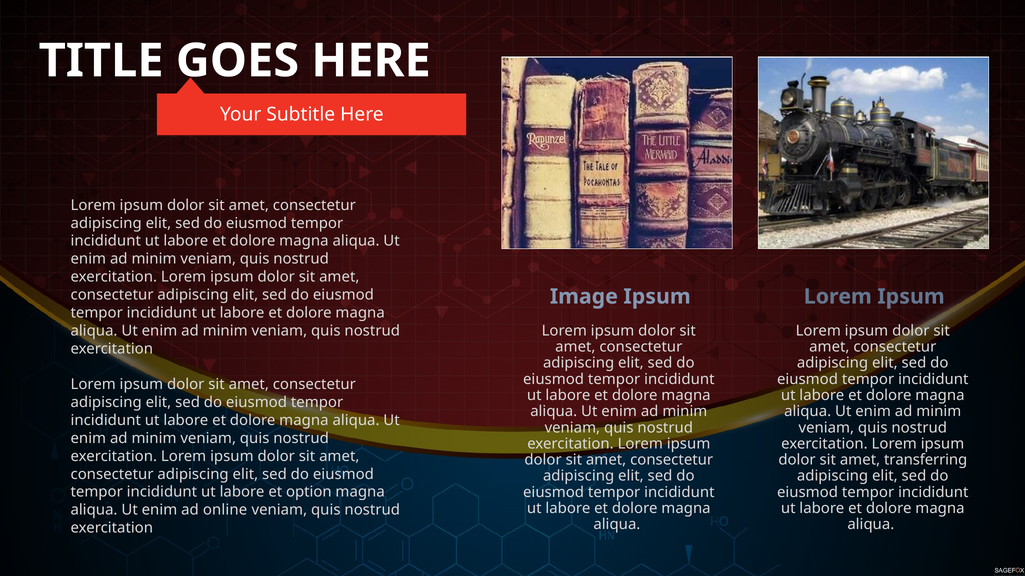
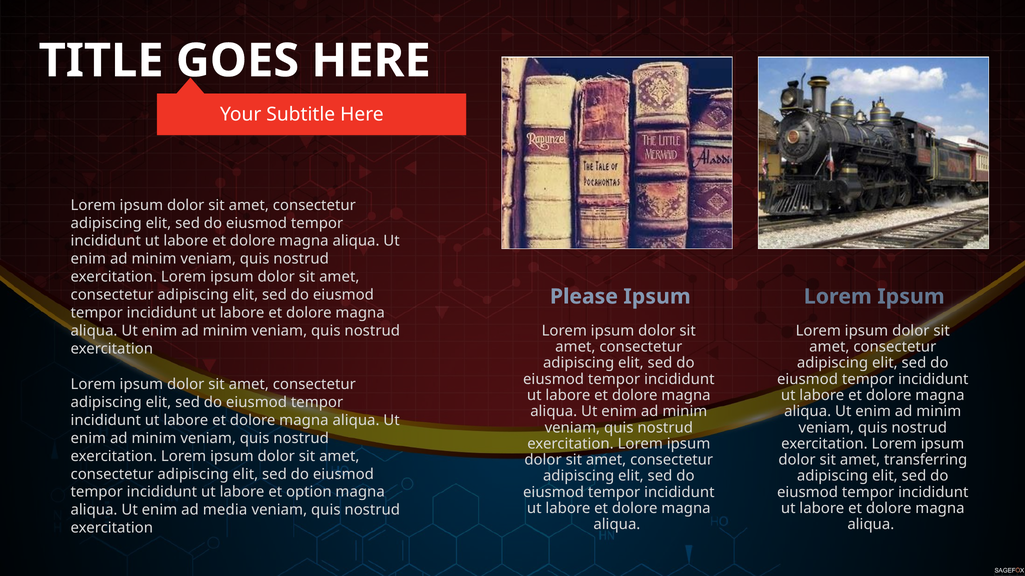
Image: Image -> Please
online: online -> media
